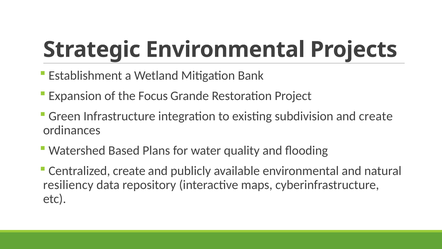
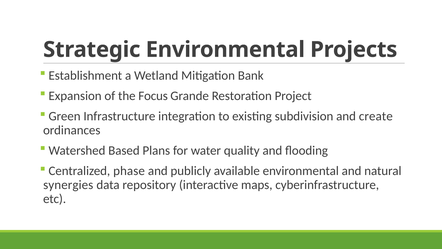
Centralized create: create -> phase
resiliency: resiliency -> synergies
